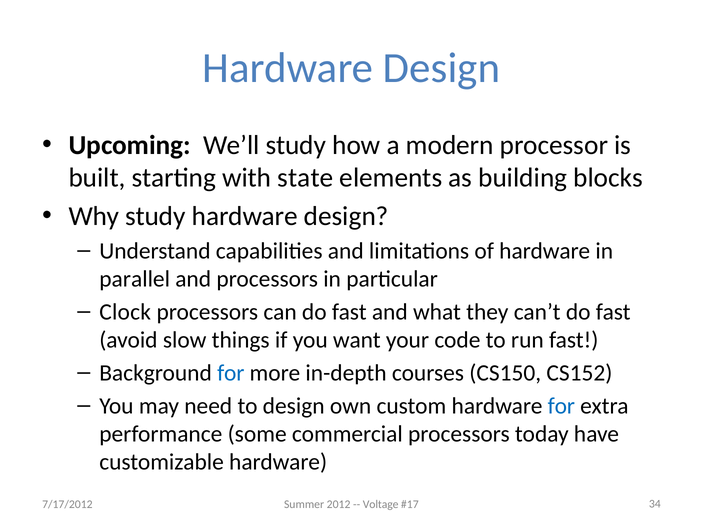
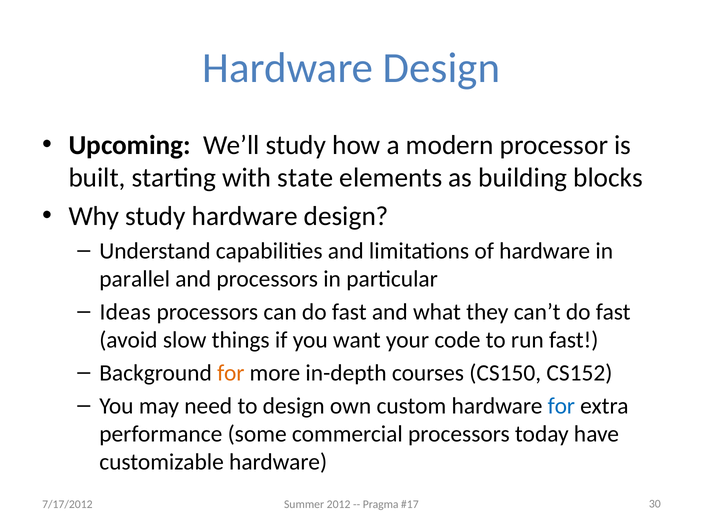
Clock: Clock -> Ideas
for at (231, 372) colour: blue -> orange
Voltage: Voltage -> Pragma
34: 34 -> 30
